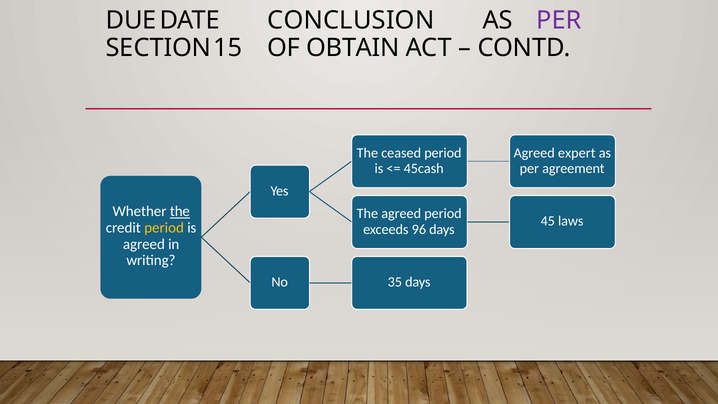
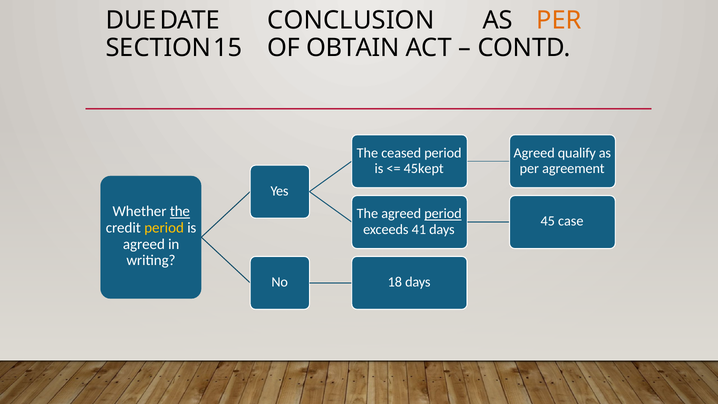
PER at (559, 20) colour: purple -> orange
expert: expert -> qualify
45cash: 45cash -> 45kept
period at (443, 214) underline: none -> present
laws: laws -> case
96: 96 -> 41
35: 35 -> 18
